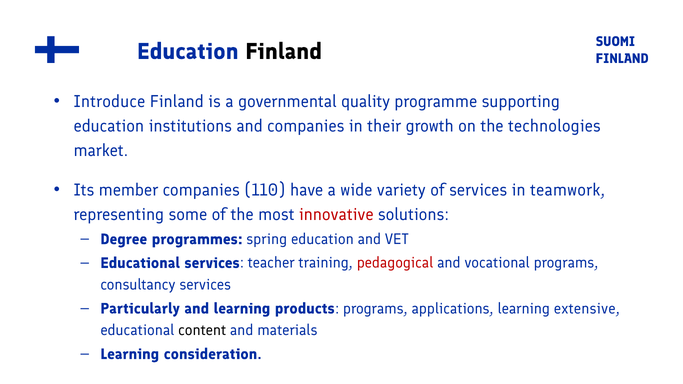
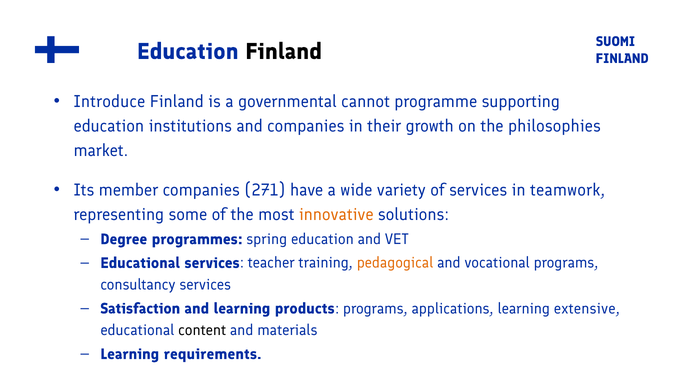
quality: quality -> cannot
technologies: technologies -> philosophies
110: 110 -> 271
innovative colour: red -> orange
pedagogical colour: red -> orange
Particularly: Particularly -> Satisfaction
consideration: consideration -> requirements
